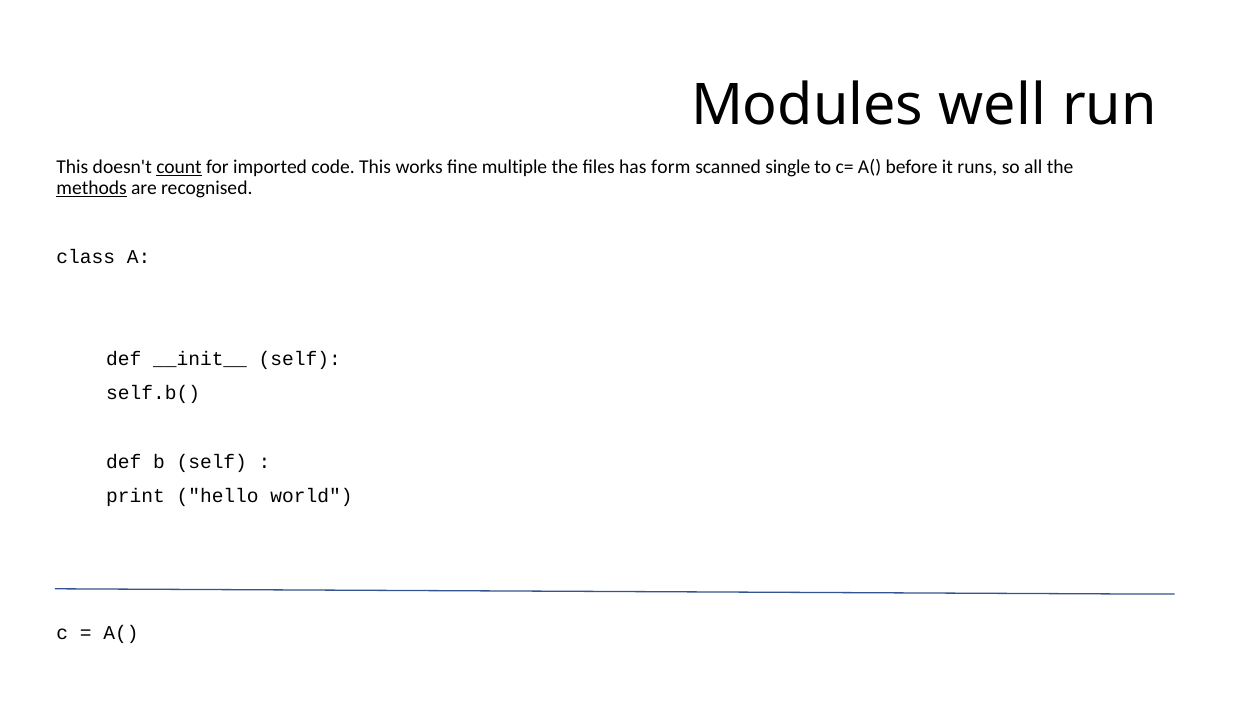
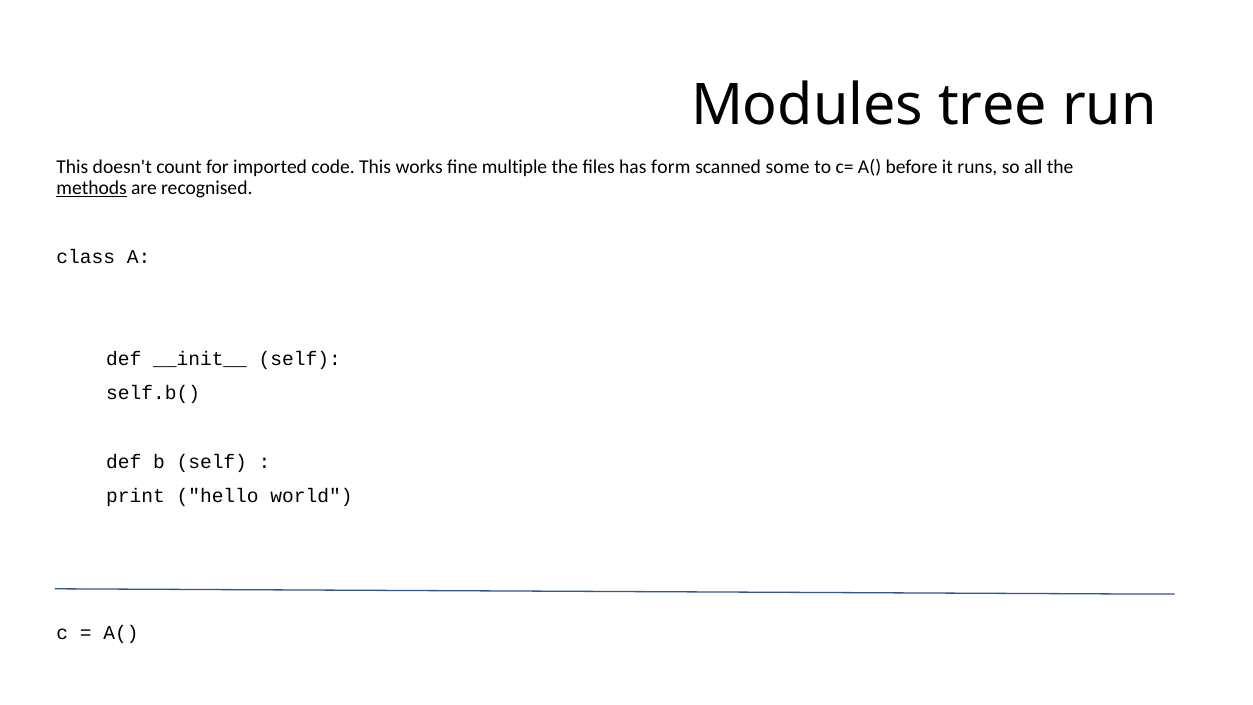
well: well -> tree
count underline: present -> none
single: single -> some
